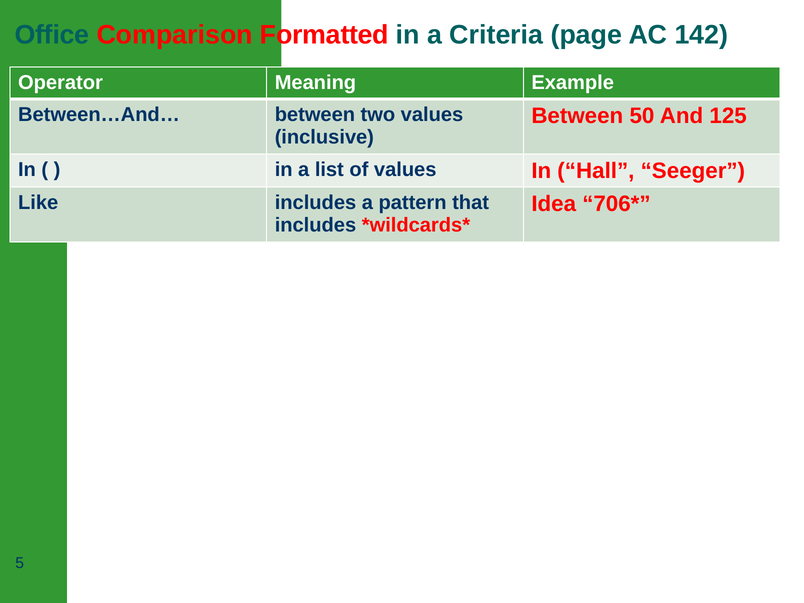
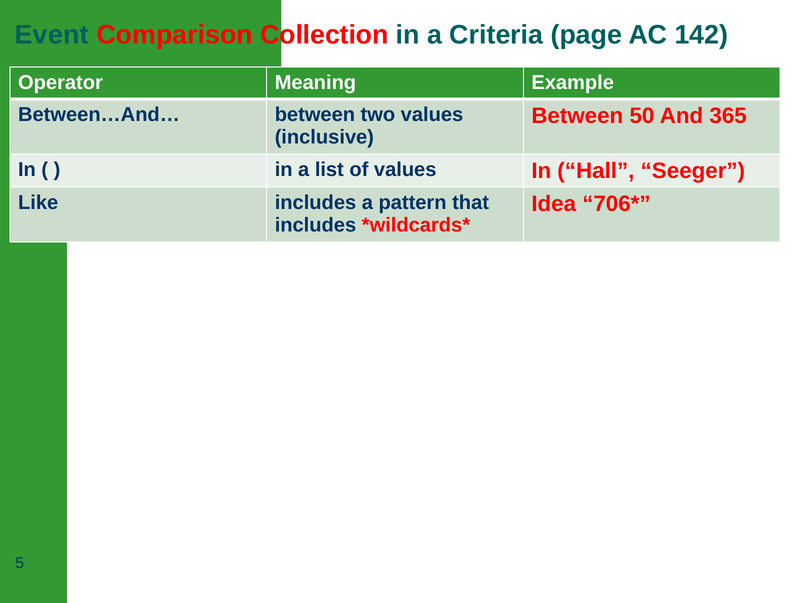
Office: Office -> Event
Formatted: Formatted -> Collection
125: 125 -> 365
